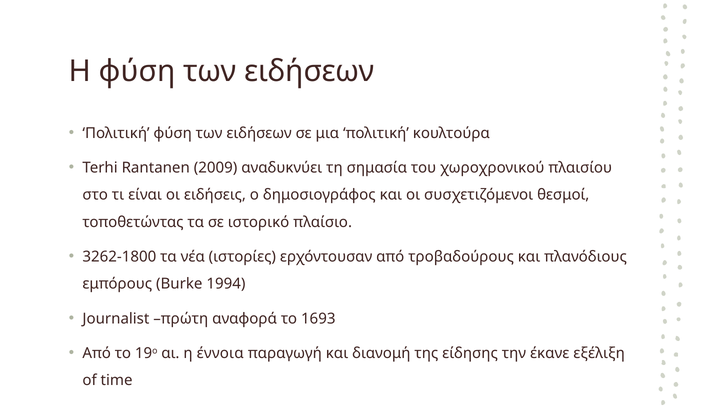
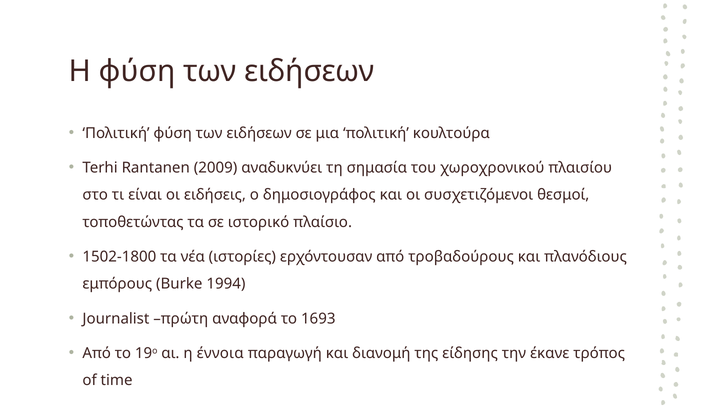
3262-1800: 3262-1800 -> 1502-1800
εξέλιξη: εξέλιξη -> τρόπος
